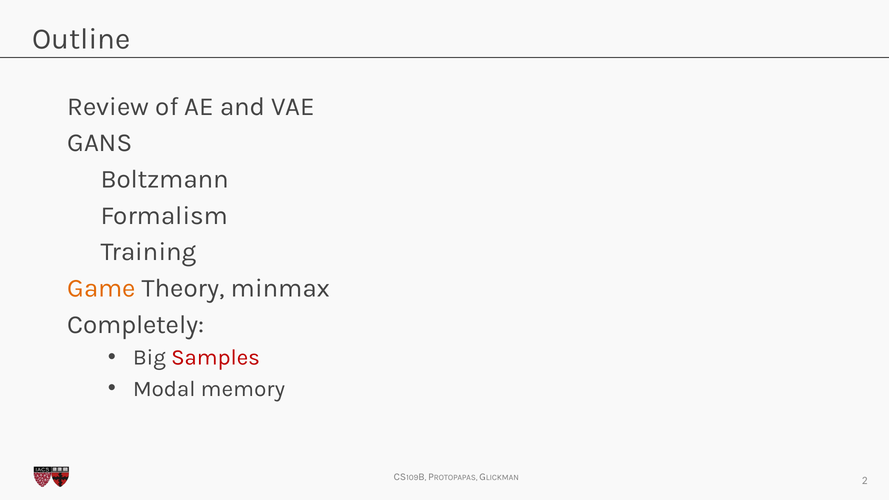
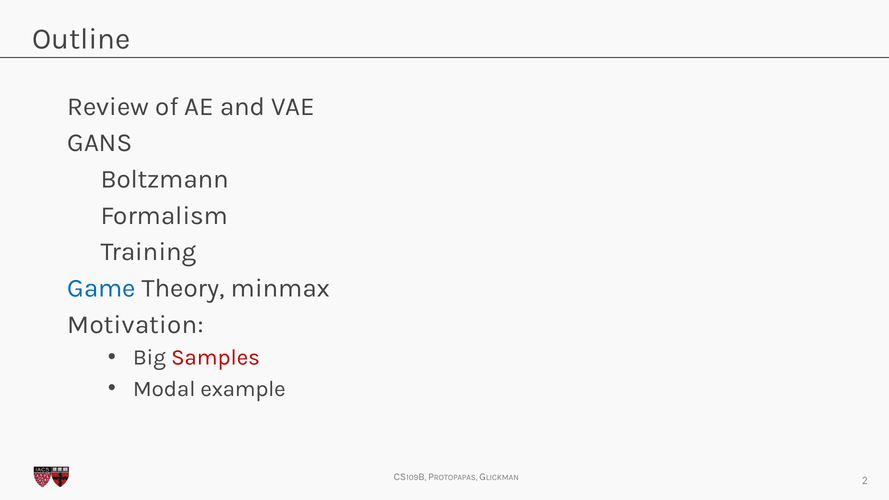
Game colour: orange -> blue
Completely: Completely -> Motivation
memory: memory -> example
